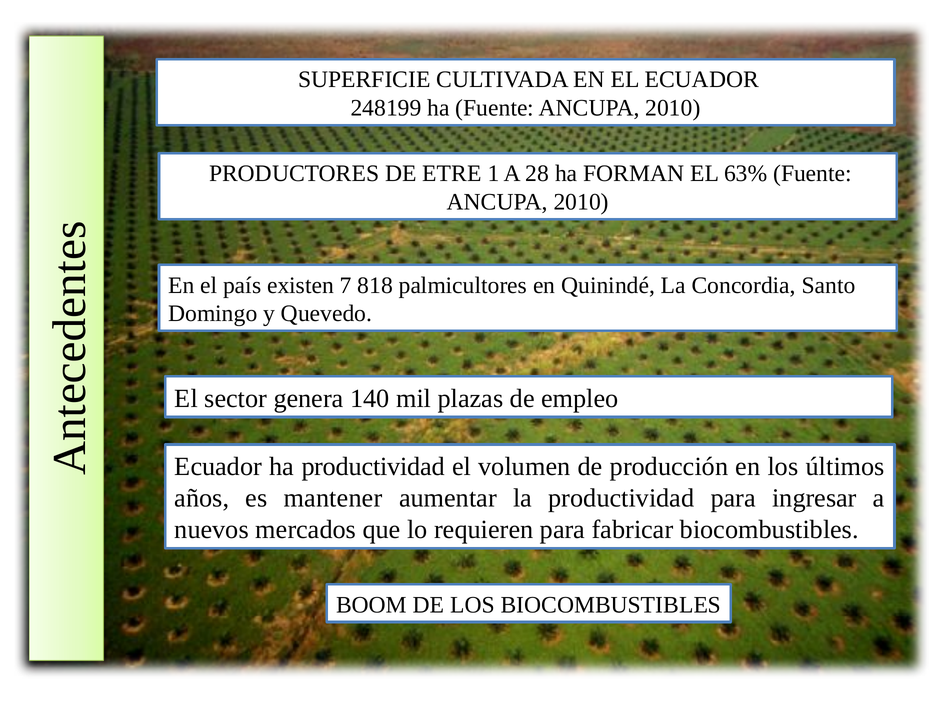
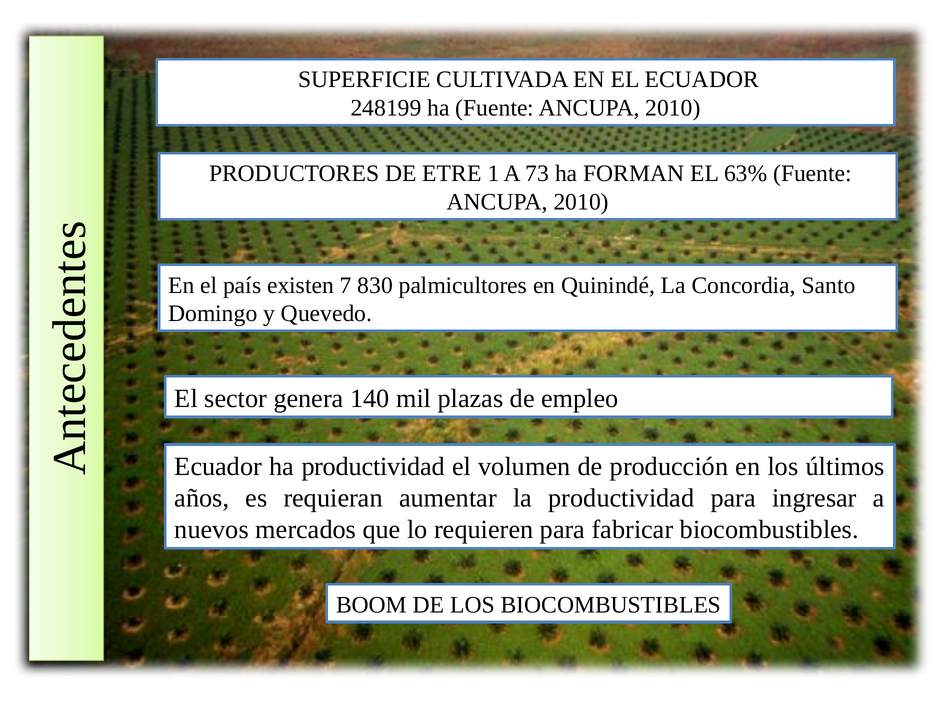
28: 28 -> 73
818: 818 -> 830
mantener: mantener -> requieran
